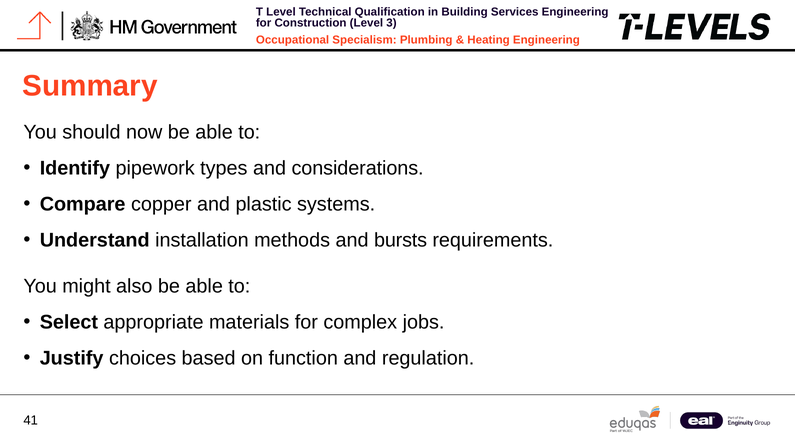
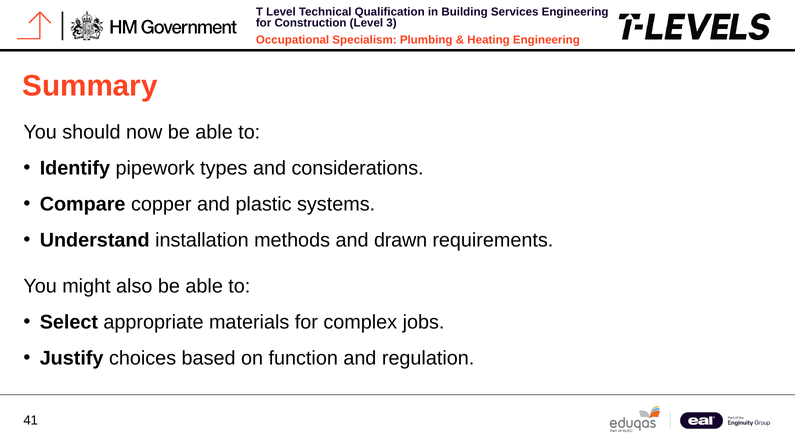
bursts: bursts -> drawn
